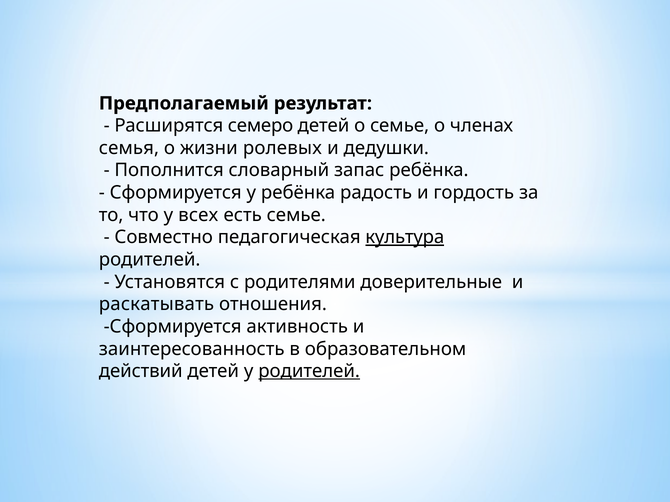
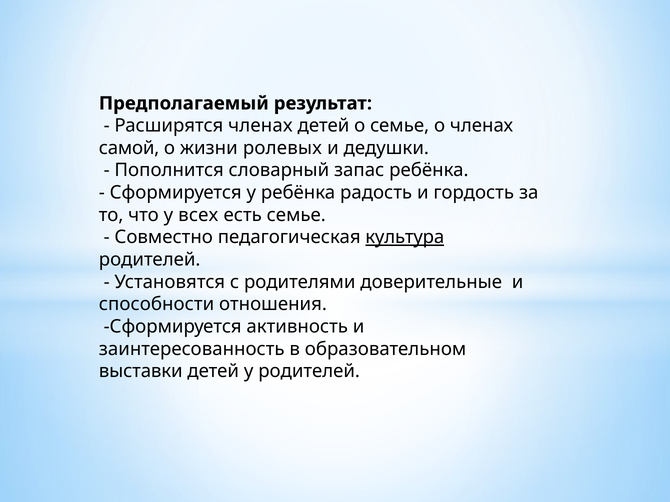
Расширятся семеро: семеро -> членах
семья: семья -> самой
раскатывать: раскатывать -> способности
действий: действий -> выставки
родителей at (309, 372) underline: present -> none
